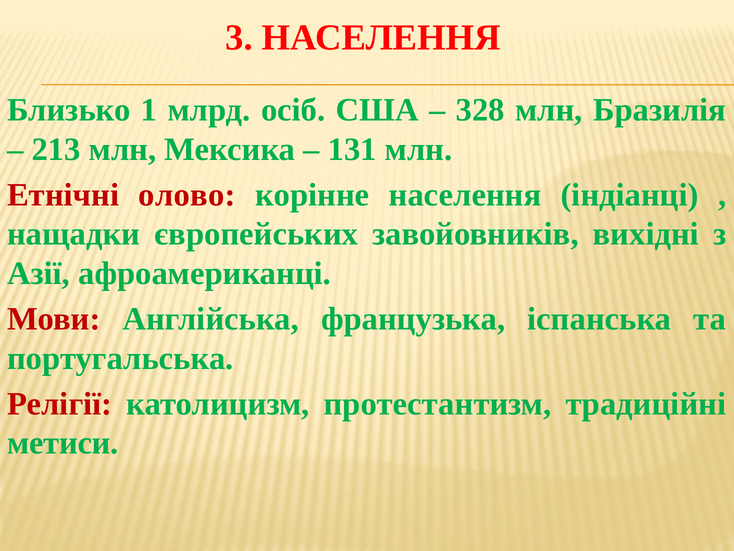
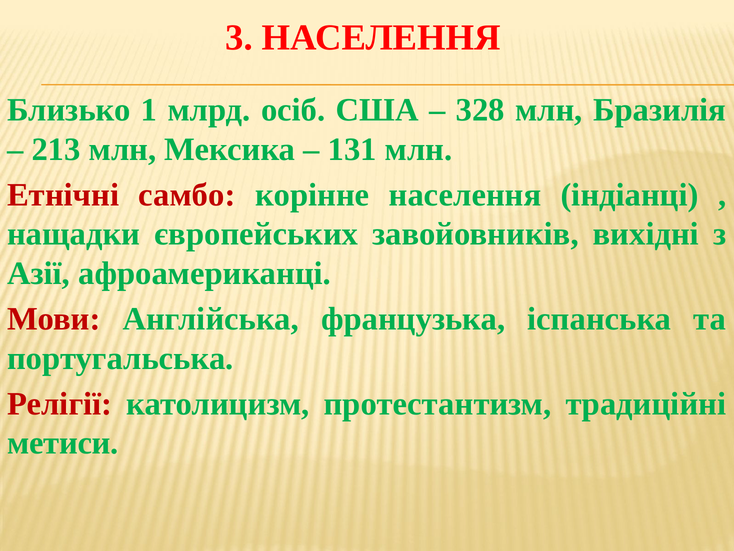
олово: олово -> самбо
